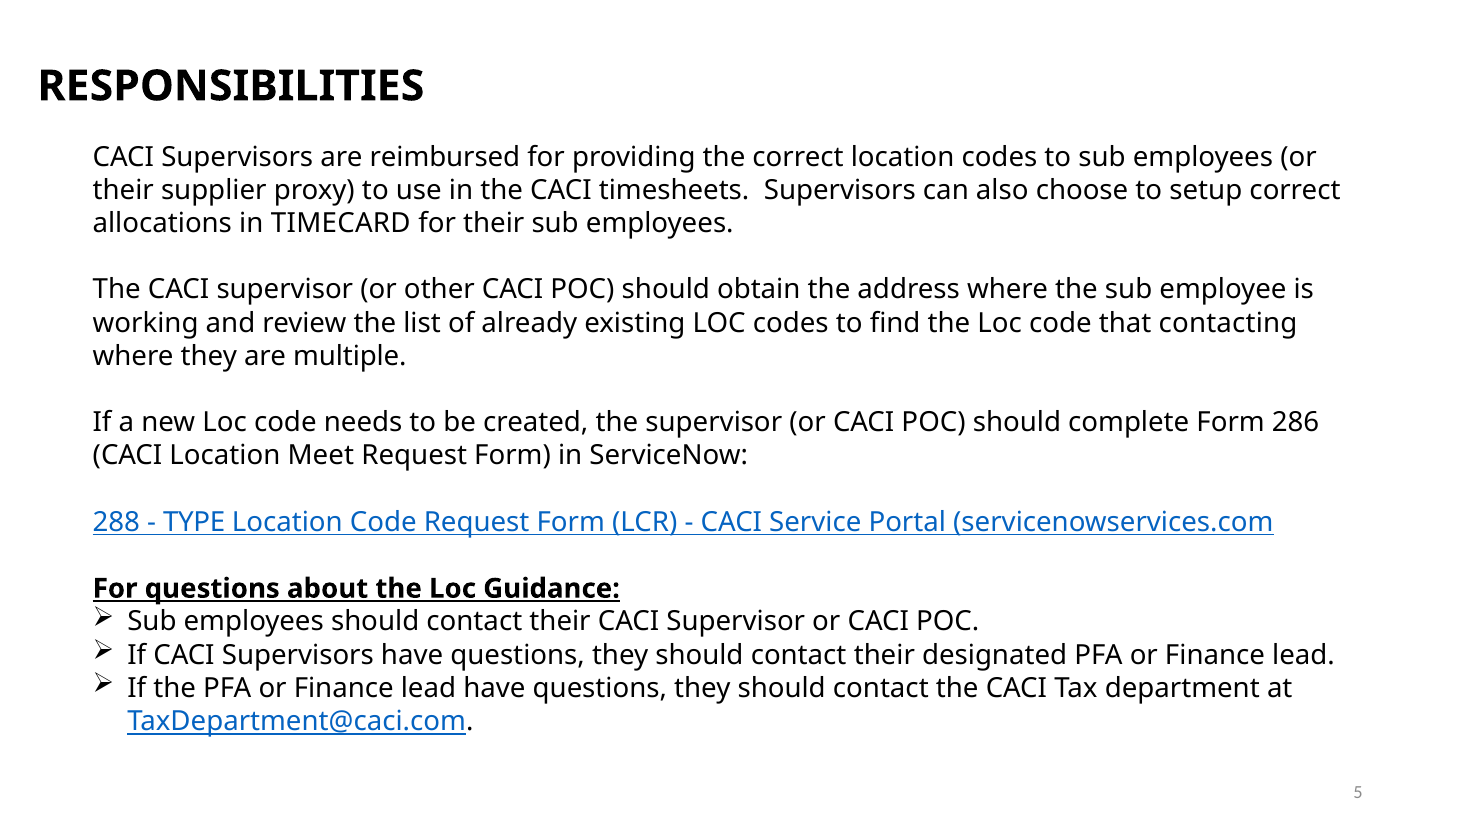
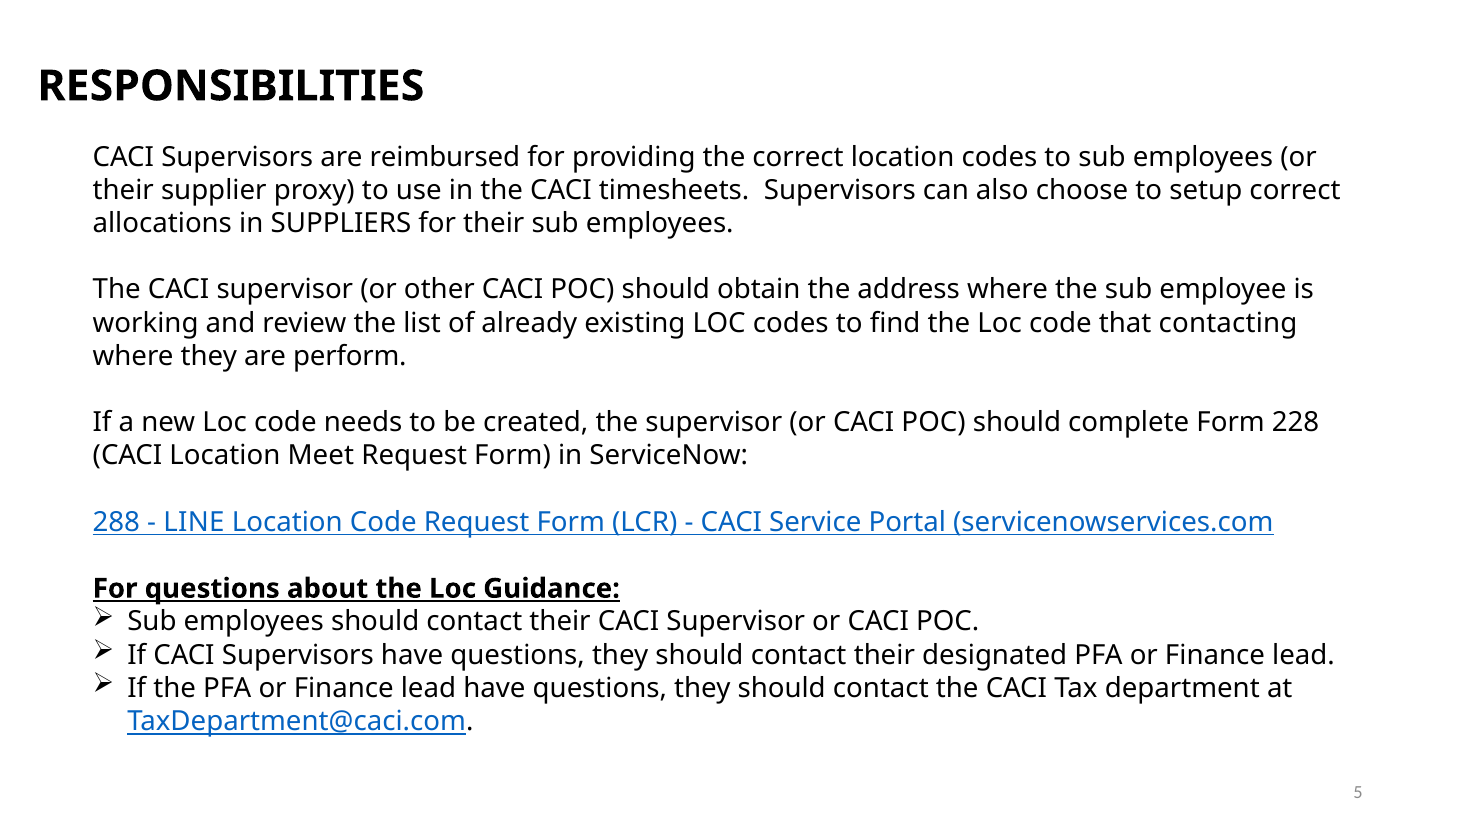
TIMECARD: TIMECARD -> SUPPLIERS
multiple: multiple -> perform
286: 286 -> 228
TYPE: TYPE -> LINE
